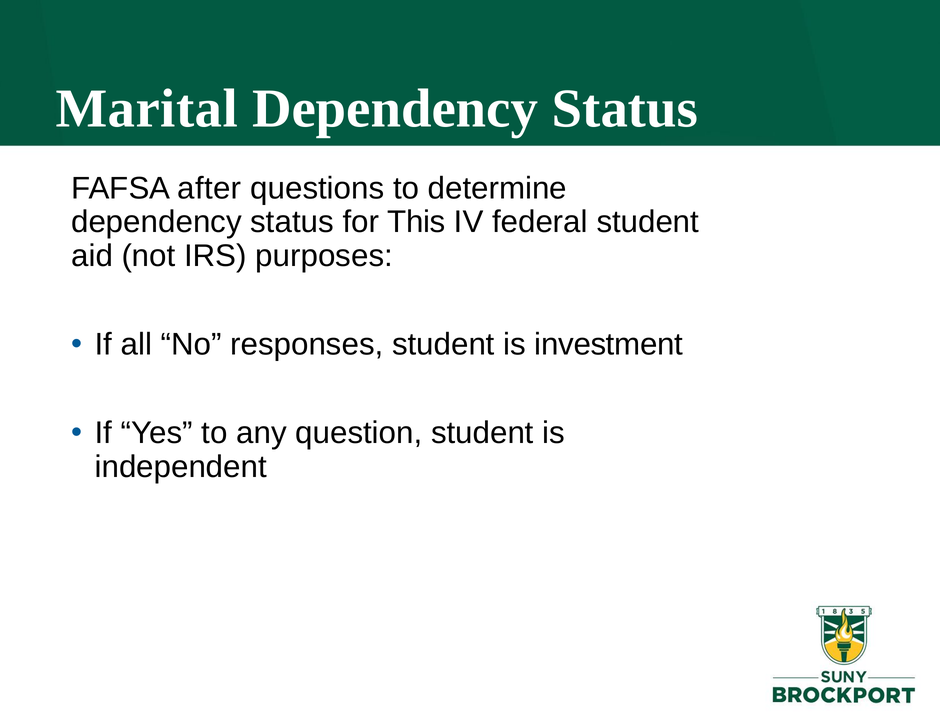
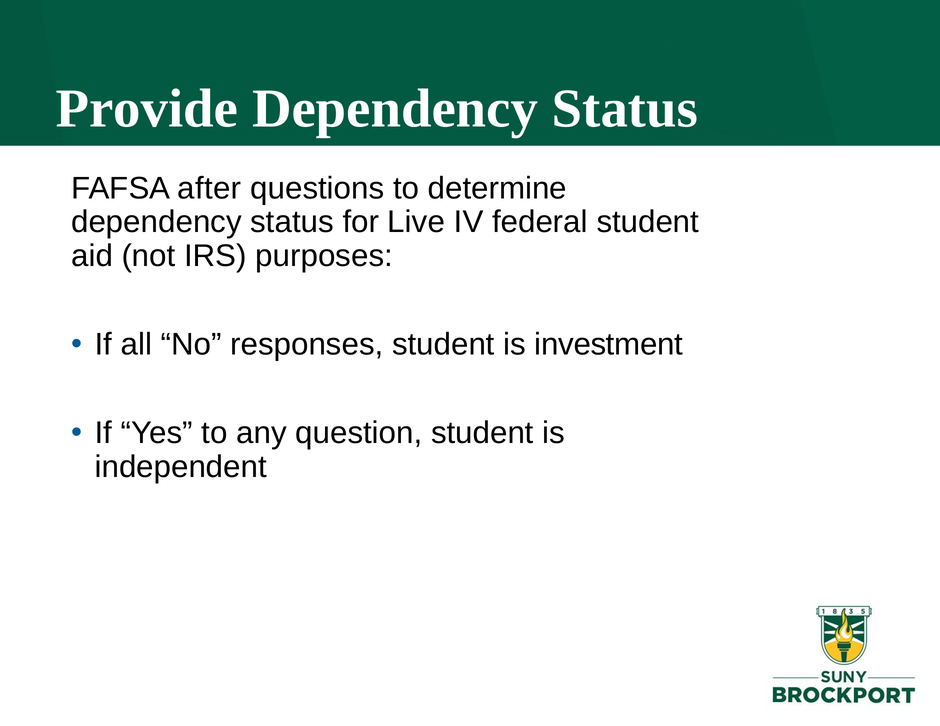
Marital: Marital -> Provide
This: This -> Live
